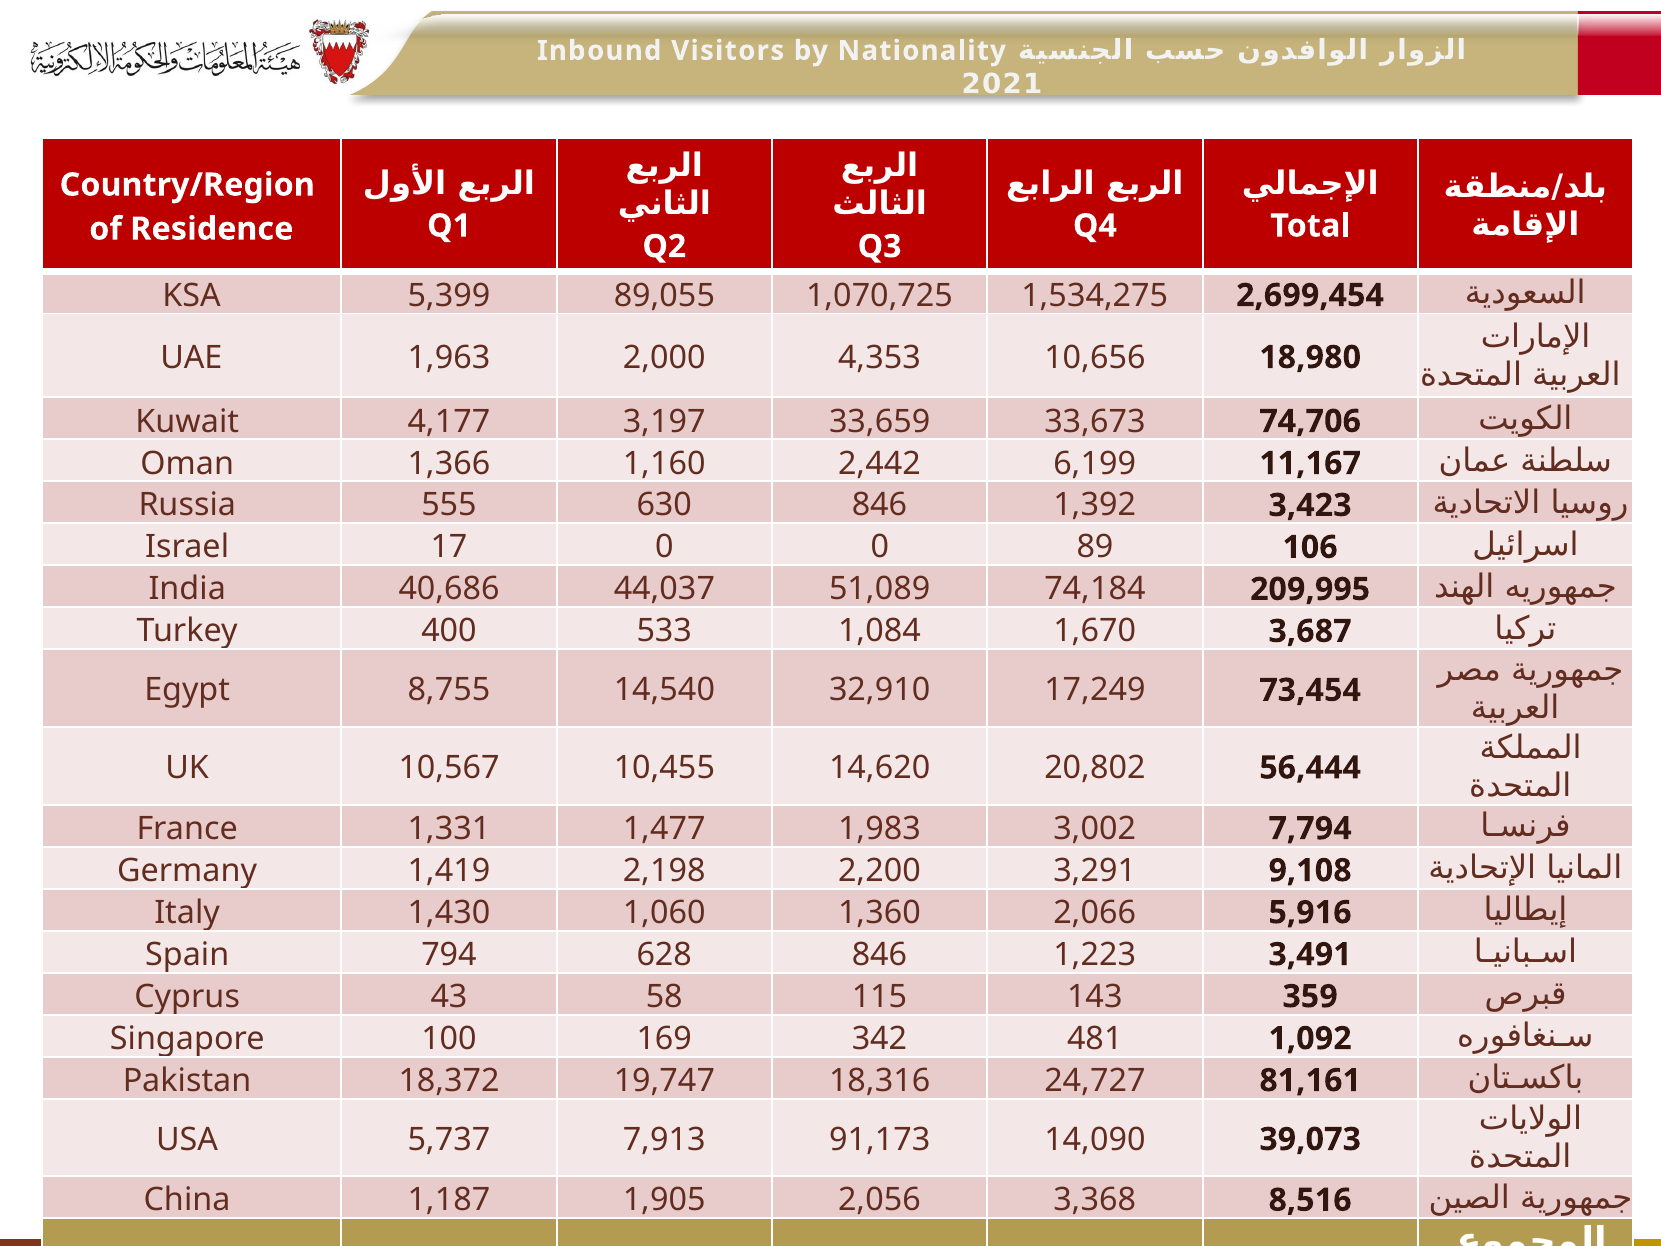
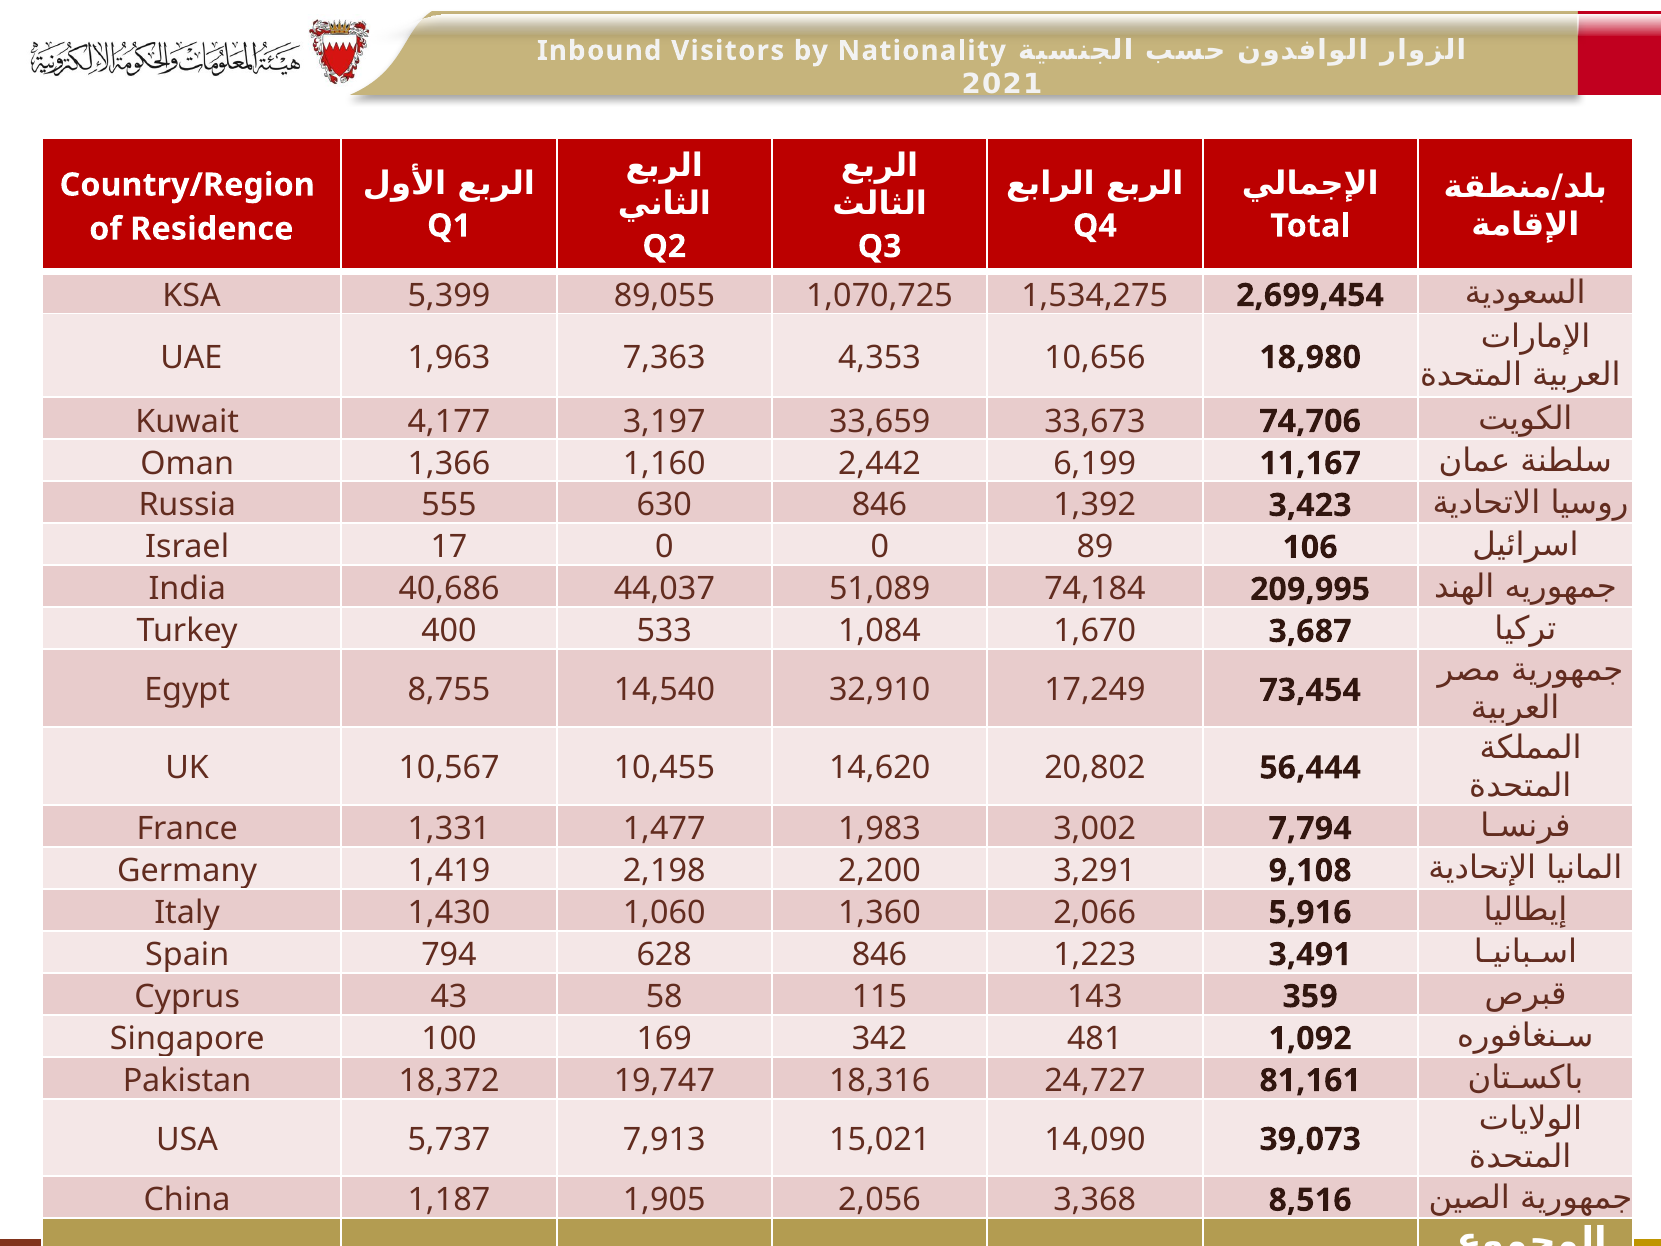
2,000: 2,000 -> 7,363
91,173: 91,173 -> 15,021
